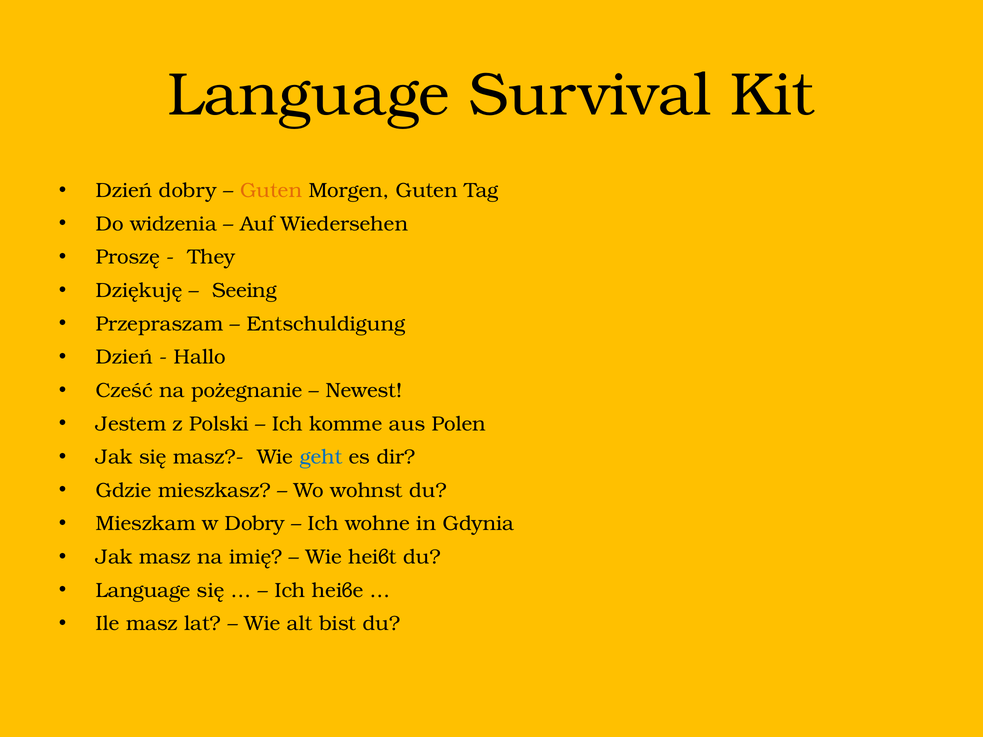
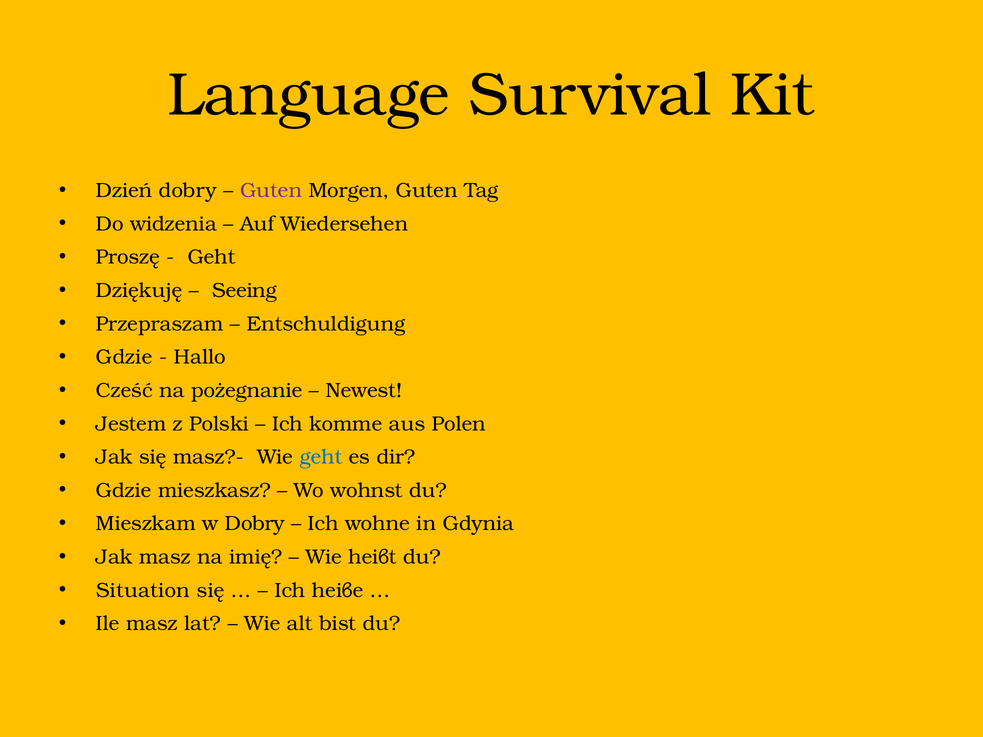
Guten at (271, 191) colour: orange -> purple
They at (211, 257): They -> Geht
Dzień at (124, 357): Dzień -> Gdzie
Language at (143, 591): Language -> Situation
